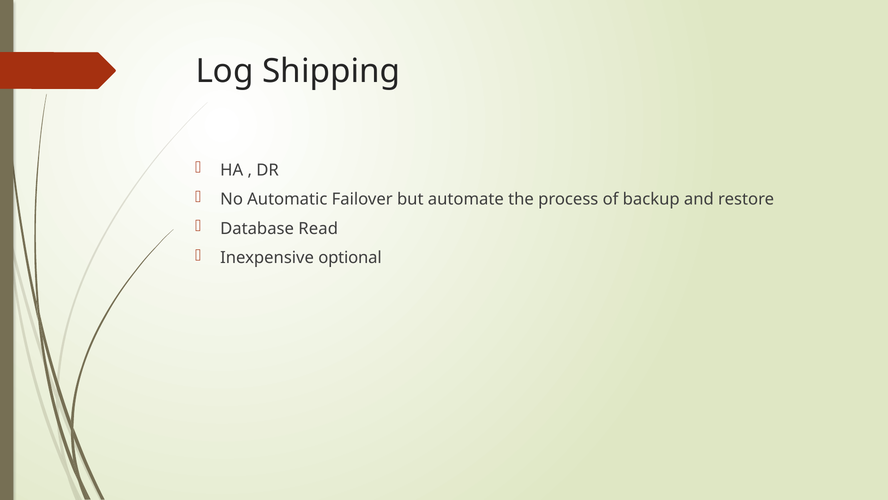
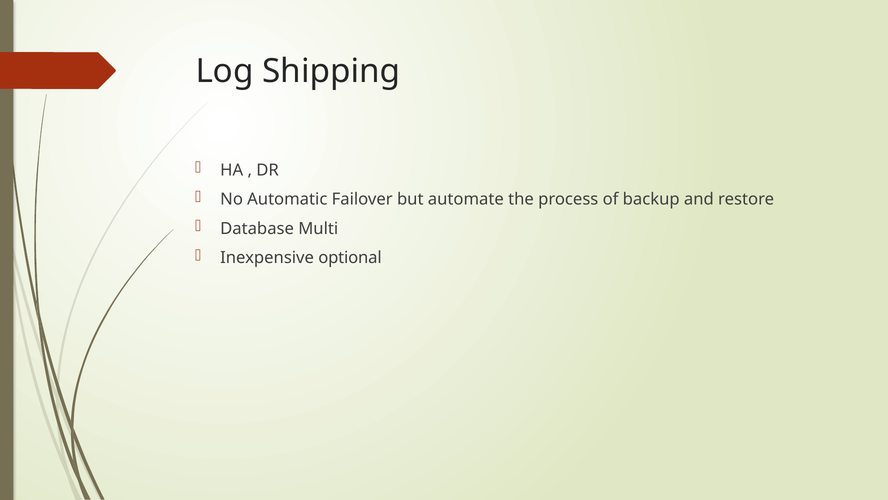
Read: Read -> Multi
